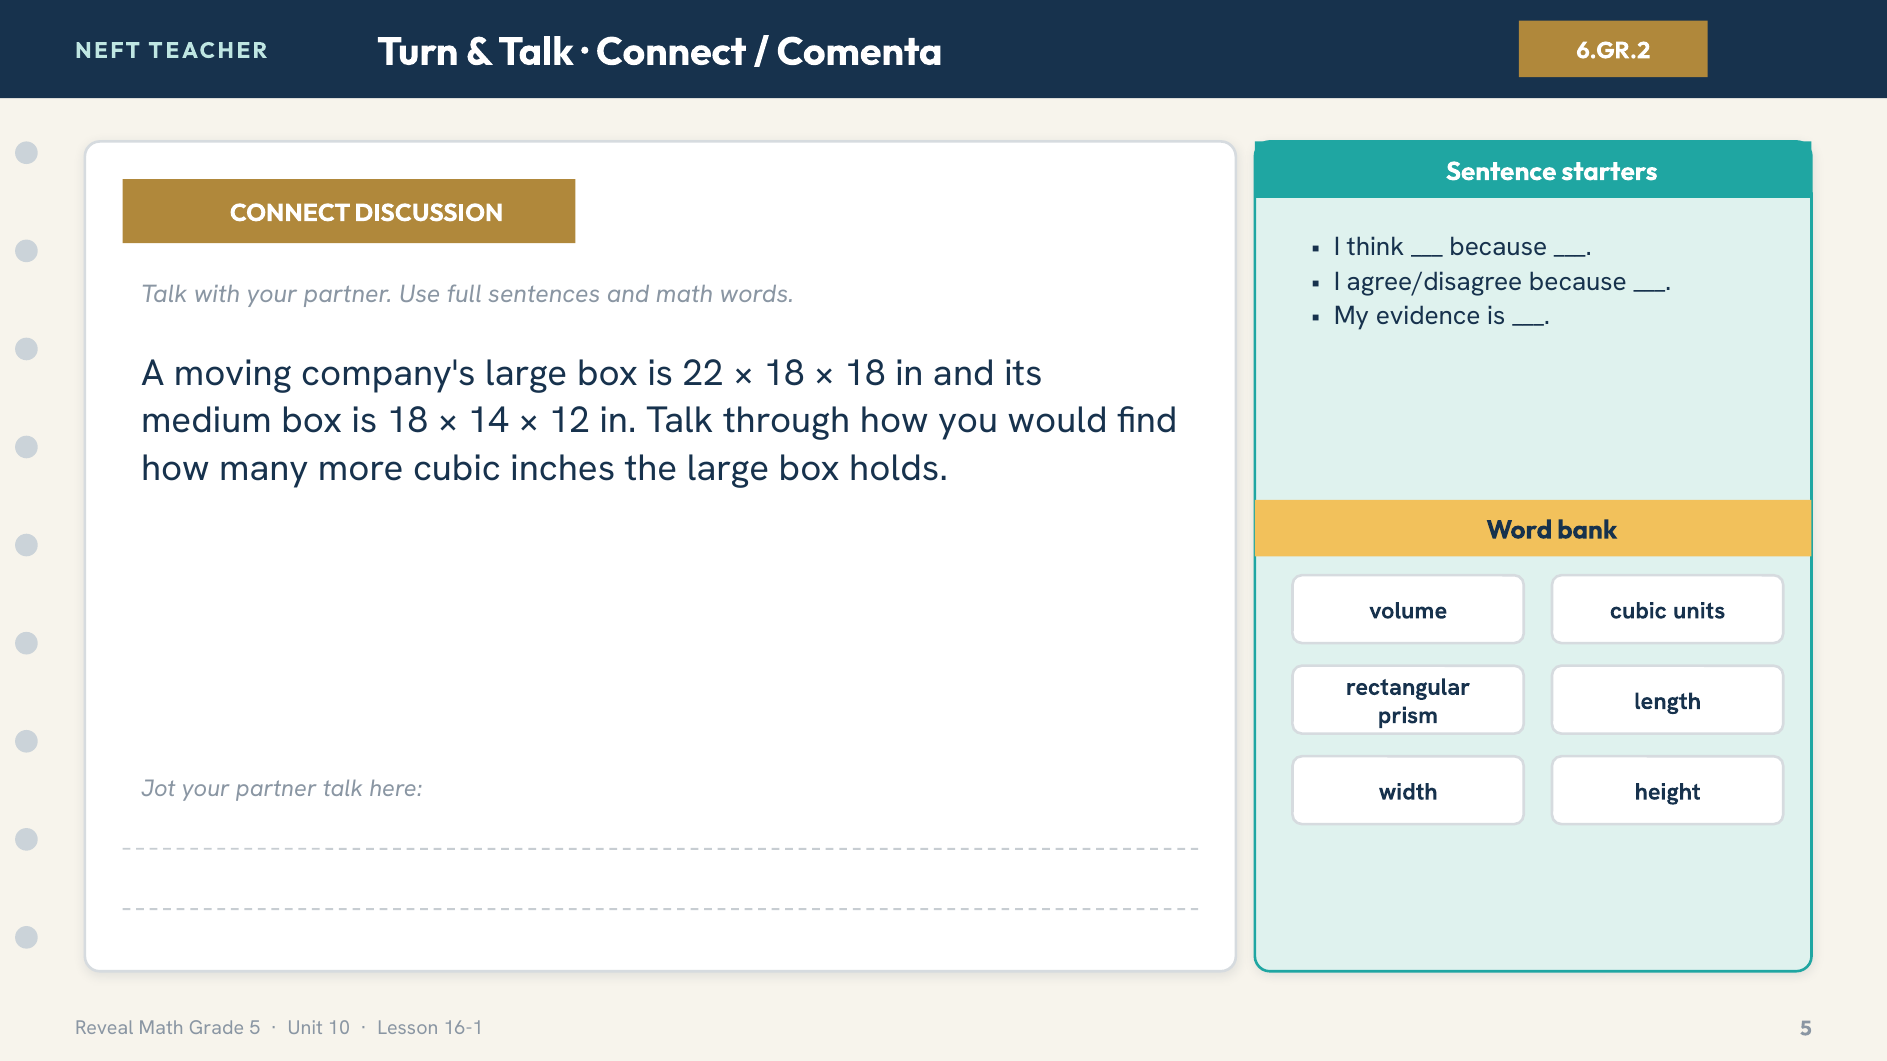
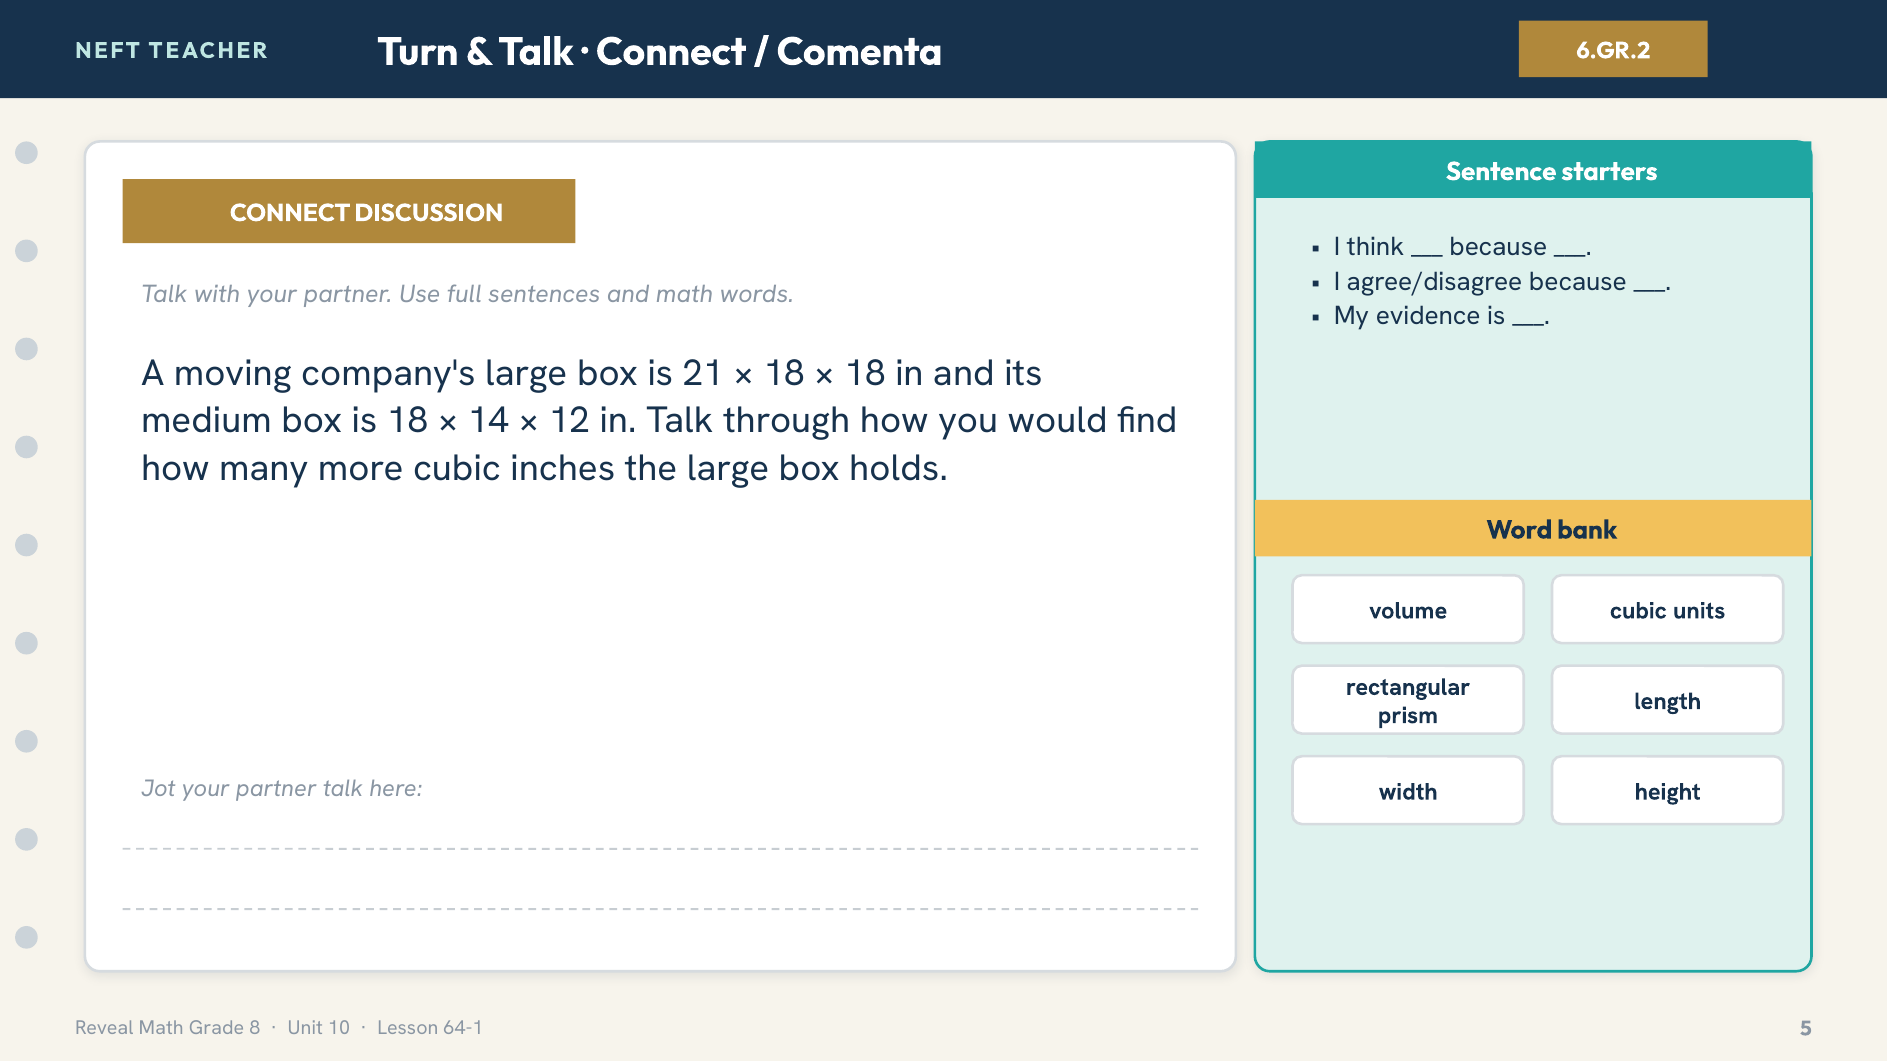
22: 22 -> 21
Grade 5: 5 -> 8
16-1: 16-1 -> 64-1
